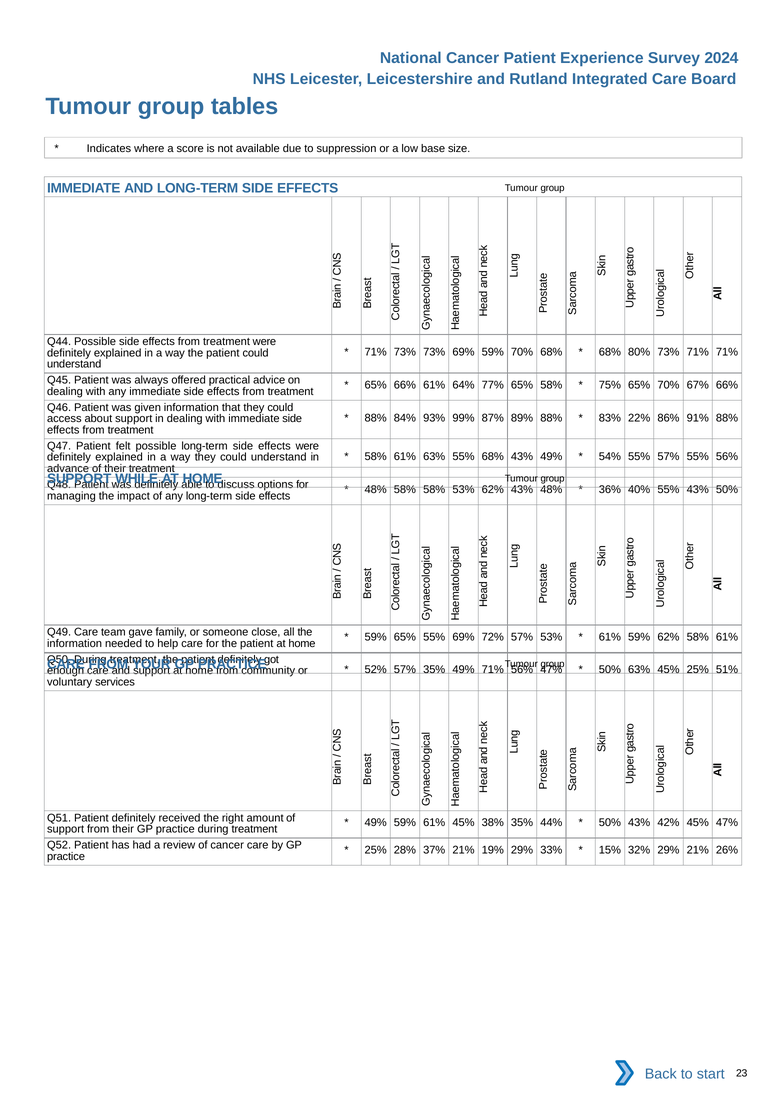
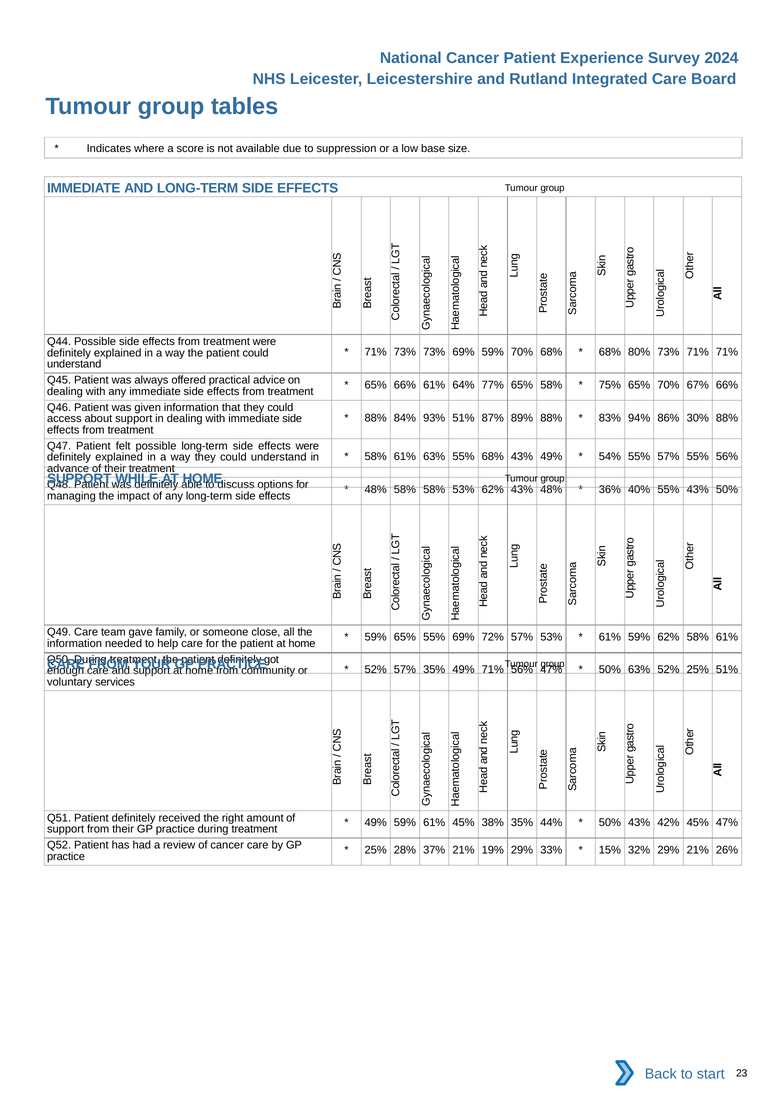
93% 99%: 99% -> 51%
22%: 22% -> 94%
91%: 91% -> 30%
63% 45%: 45% -> 52%
